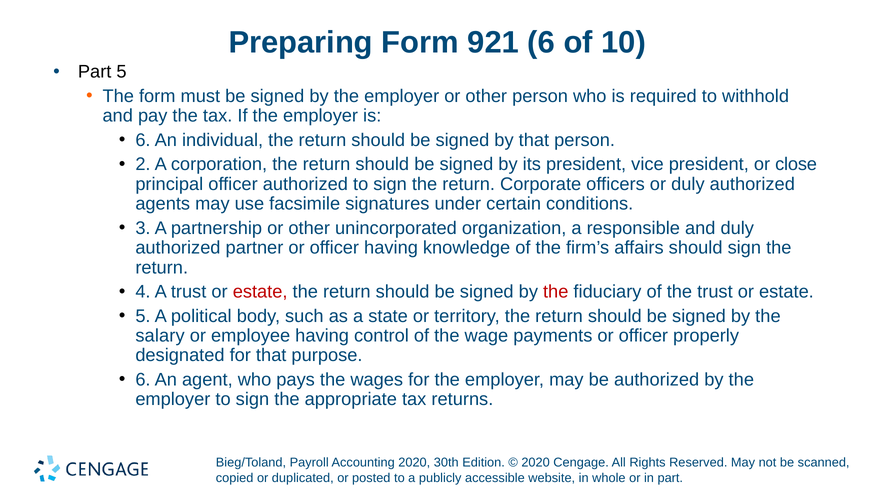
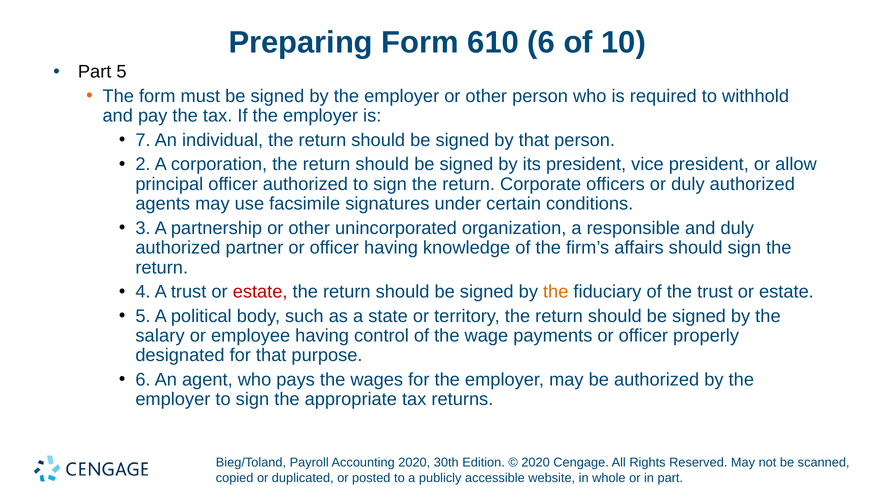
921: 921 -> 610
6 at (143, 140): 6 -> 7
close: close -> allow
the at (556, 292) colour: red -> orange
